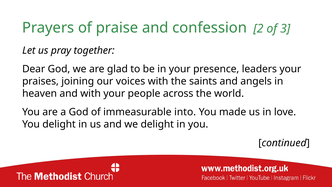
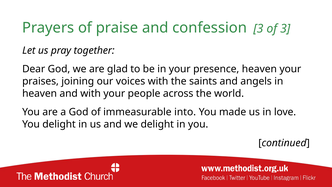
confession 2: 2 -> 3
presence leaders: leaders -> heaven
